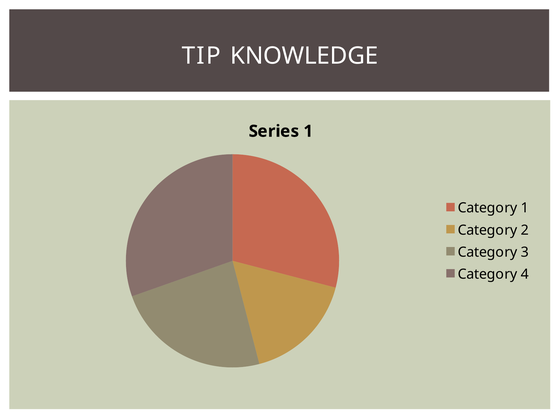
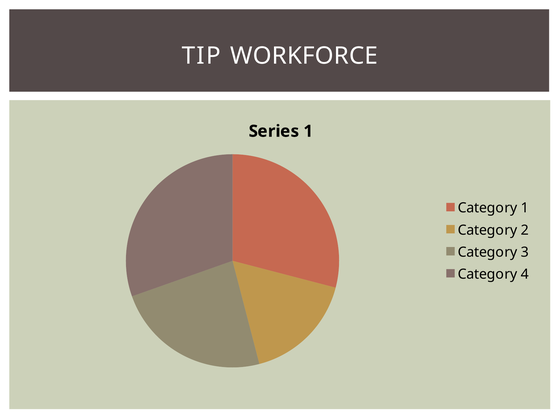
KNOWLEDGE: KNOWLEDGE -> WORKFORCE
